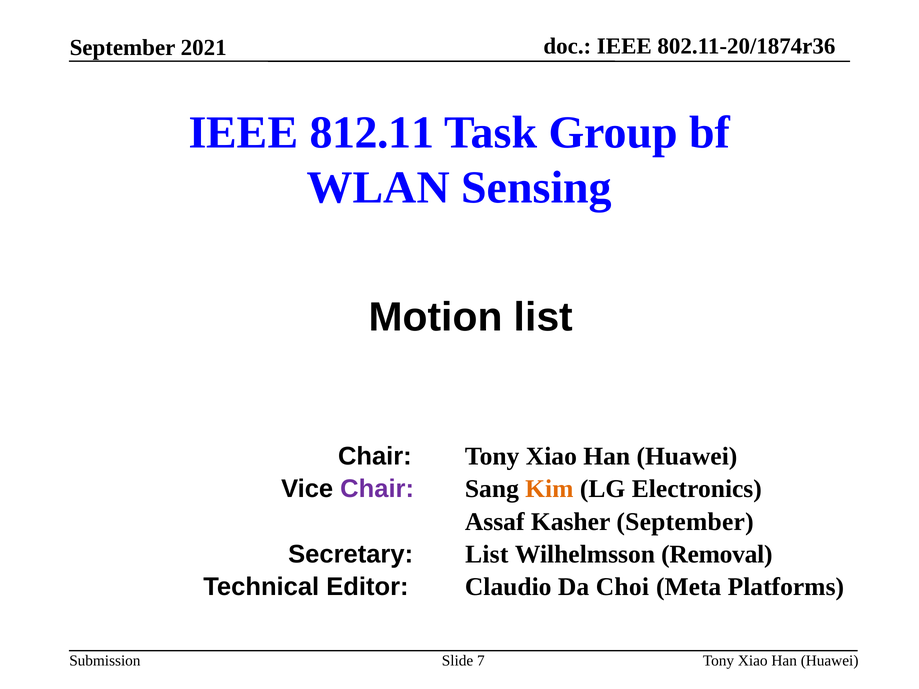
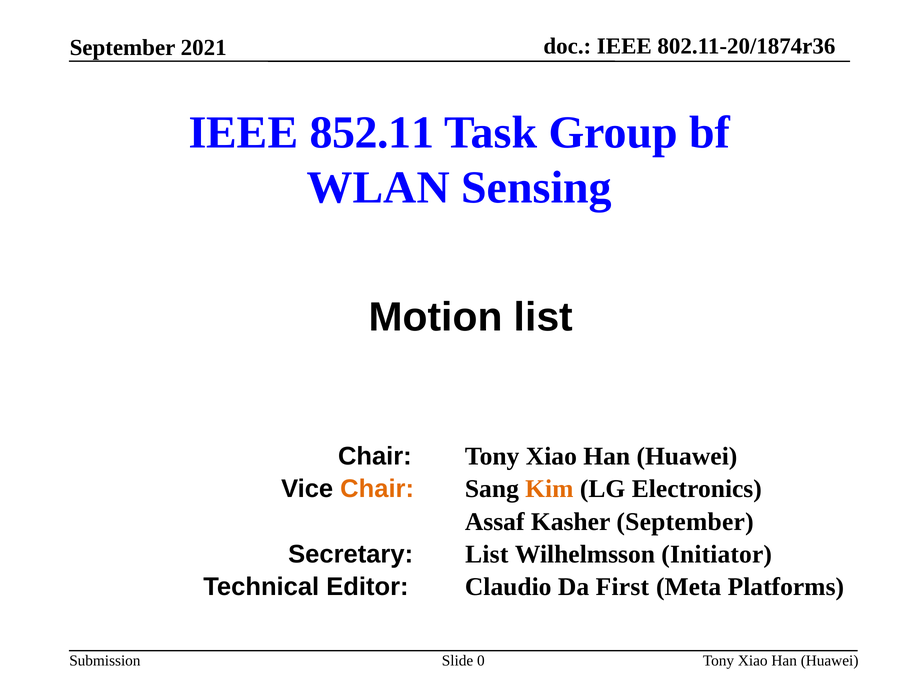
812.11: 812.11 -> 852.11
Chair at (377, 489) colour: purple -> orange
Removal: Removal -> Initiator
Choi: Choi -> First
7: 7 -> 0
